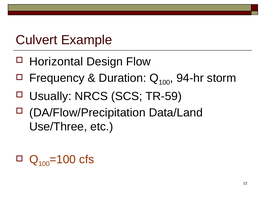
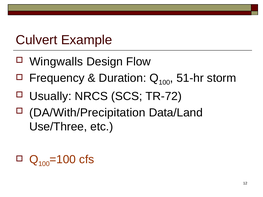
Horizontal: Horizontal -> Wingwalls
94-hr: 94-hr -> 51-hr
TR-59: TR-59 -> TR-72
DA/Flow/Precipitation: DA/Flow/Precipitation -> DA/With/Precipitation
